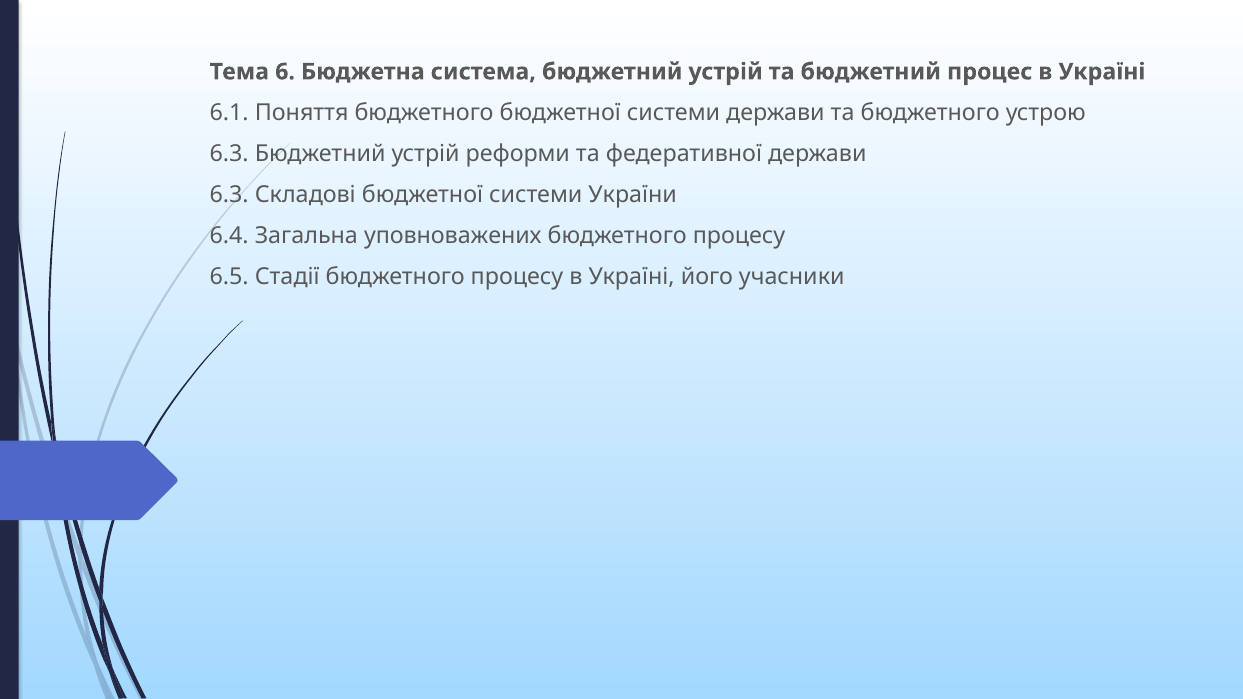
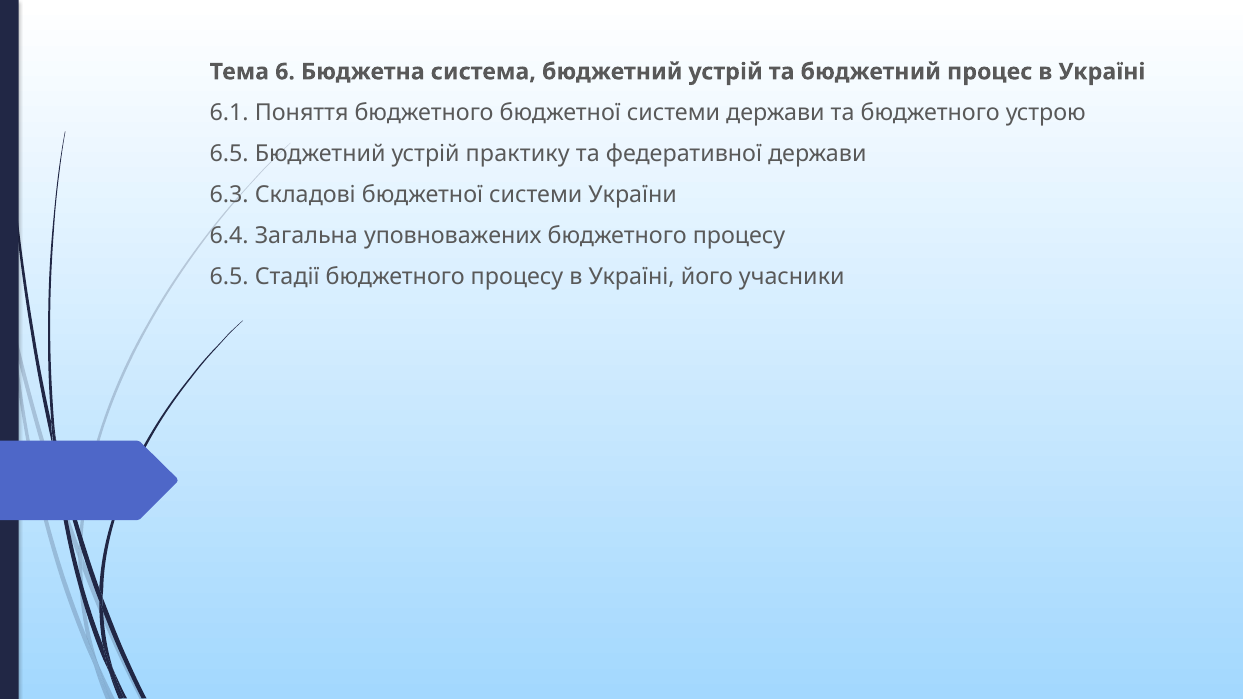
6.3 at (229, 154): 6.3 -> 6.5
реформи: реформи -> практику
